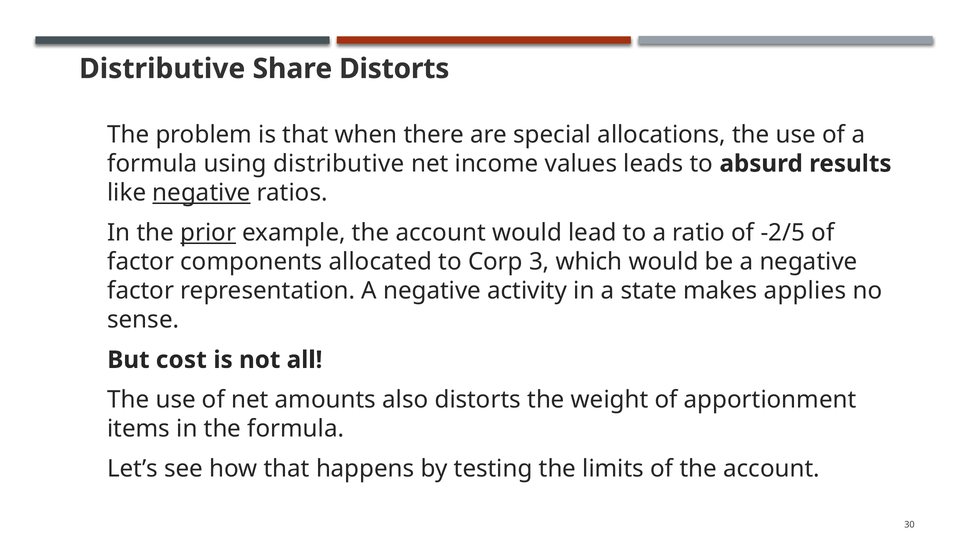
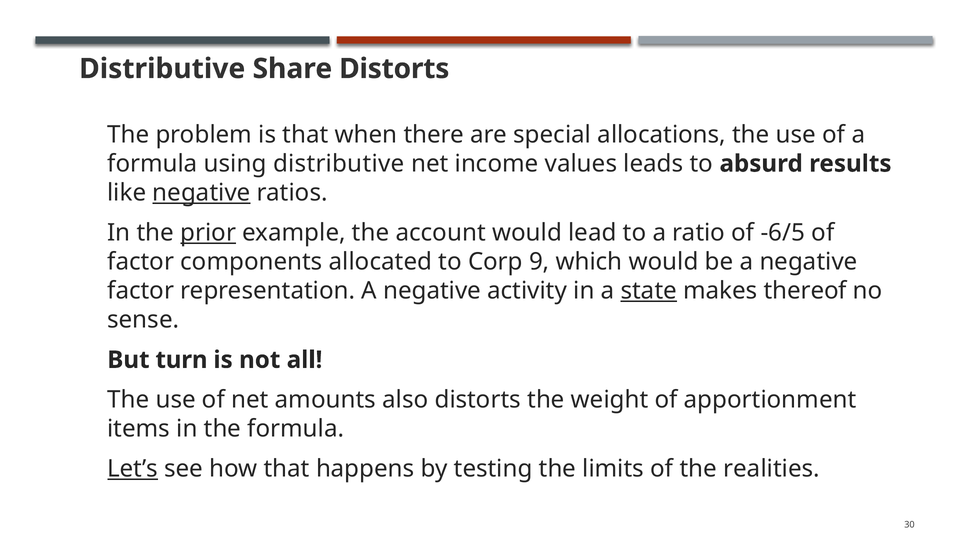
-2/5: -2/5 -> -6/5
3: 3 -> 9
state underline: none -> present
applies: applies -> thereof
cost: cost -> turn
Let’s underline: none -> present
of the account: account -> realities
